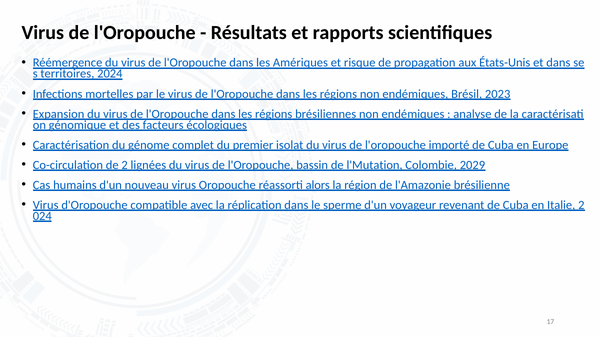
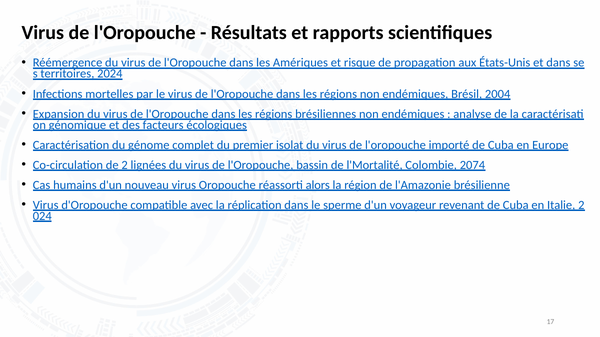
2023: 2023 -> 2004
l'Mutation: l'Mutation -> l'Mortalité
2029: 2029 -> 2074
